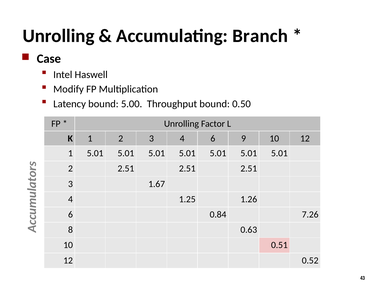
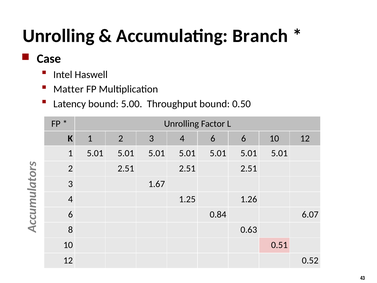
Modify: Modify -> Matter
6 9: 9 -> 6
7.26: 7.26 -> 6.07
